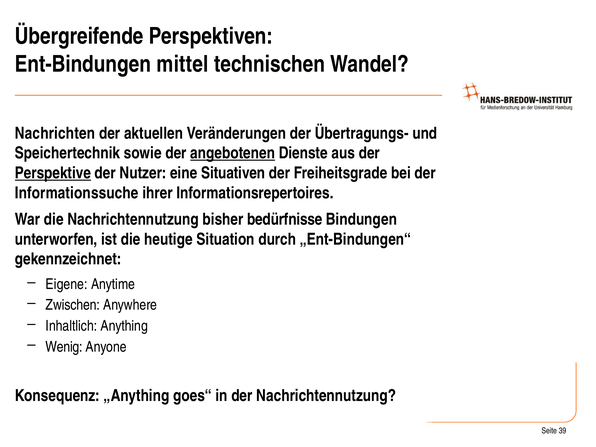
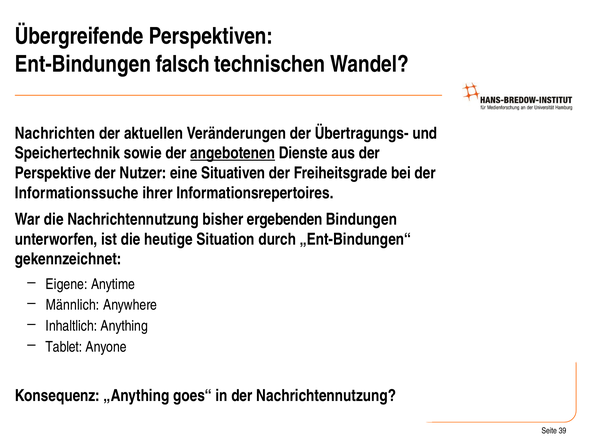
mittel: mittel -> falsch
Perspektive underline: present -> none
bedürfnisse: bedürfnisse -> ergebenden
Zwischen: Zwischen -> Männlich
Wenig: Wenig -> Tablet
